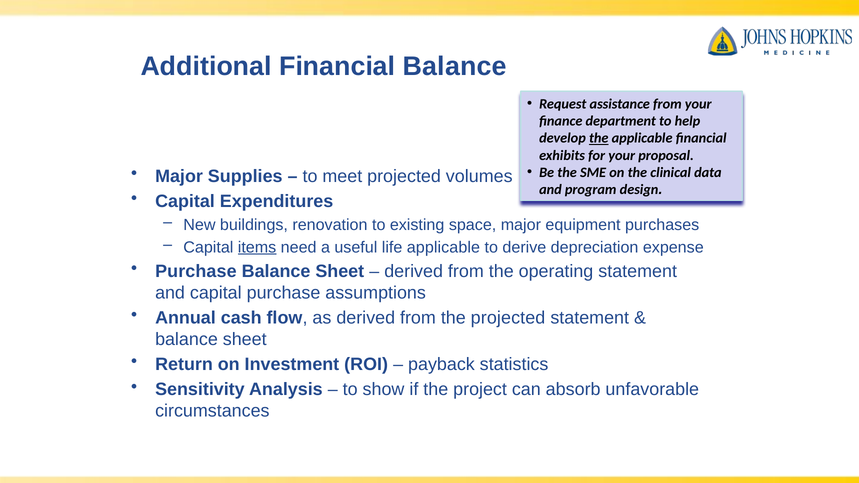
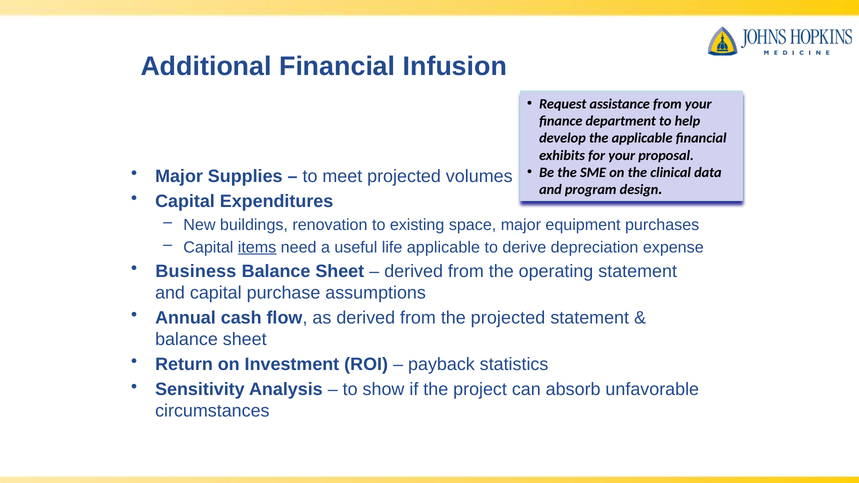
Financial Balance: Balance -> Infusion
the at (599, 138) underline: present -> none
Purchase at (196, 271): Purchase -> Business
